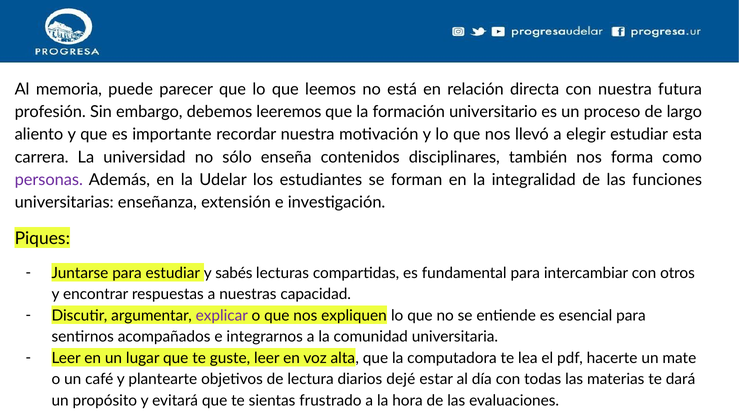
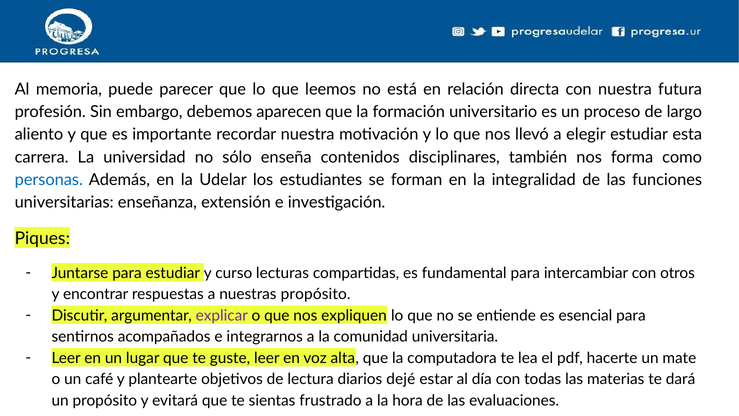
leeremos: leeremos -> aparecen
personas colour: purple -> blue
sabés: sabés -> curso
nuestras capacidad: capacidad -> propósito
